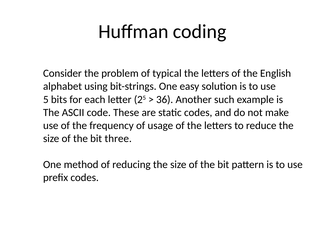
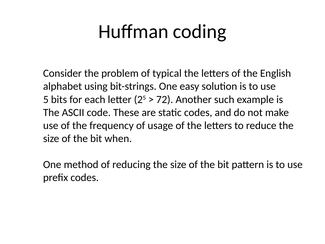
36: 36 -> 72
three: three -> when
